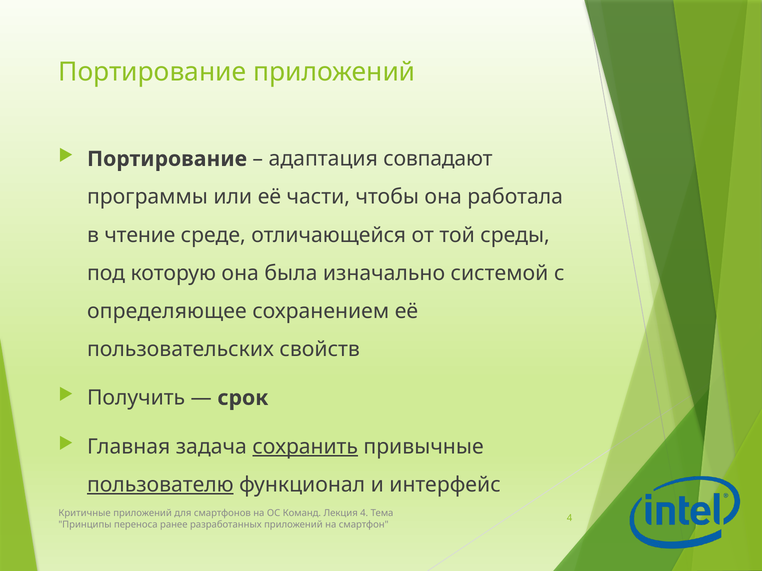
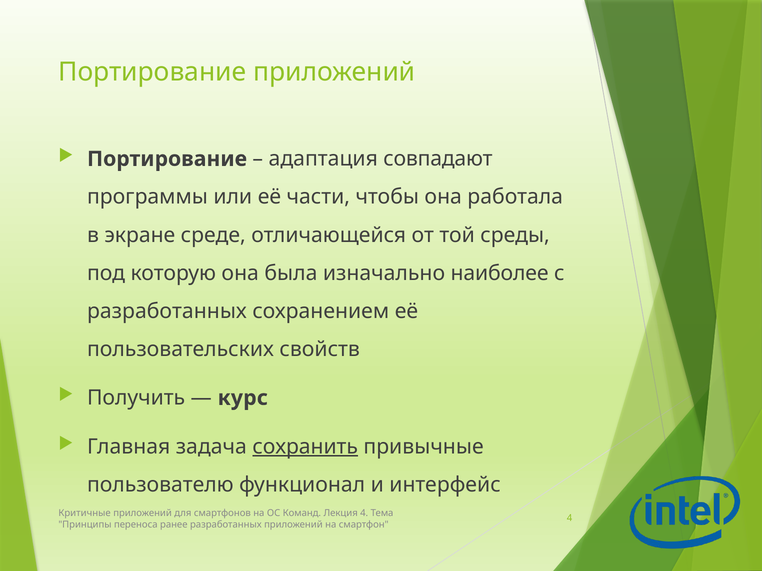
чтение: чтение -> экране
системой: системой -> наиболее
определяющее at (167, 311): определяющее -> разработанных
срок: срок -> курс
пользователю underline: present -> none
